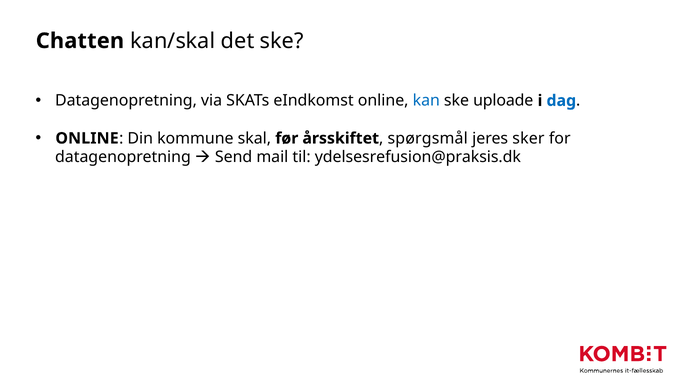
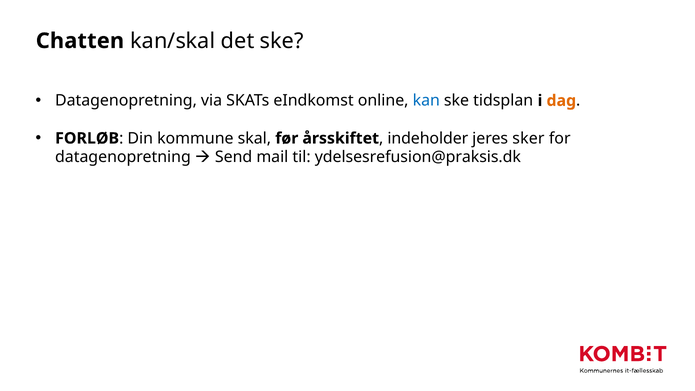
uploade: uploade -> tidsplan
dag colour: blue -> orange
ONLINE at (87, 138): ONLINE -> FORLØB
spørgsmål: spørgsmål -> indeholder
